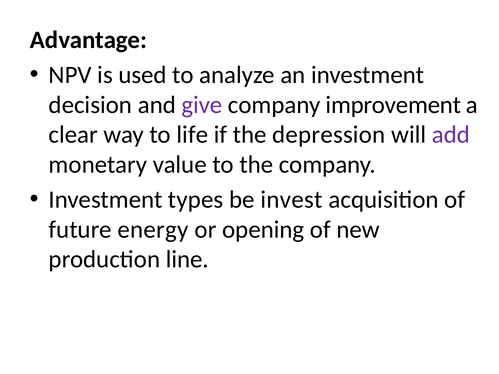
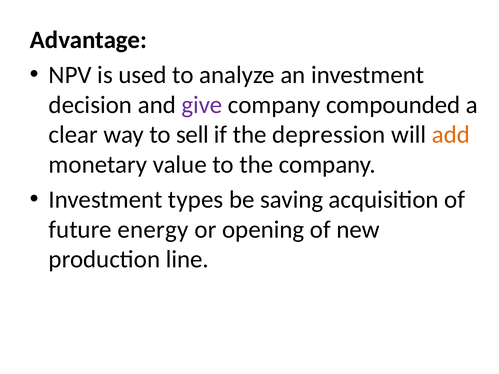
improvement: improvement -> compounded
life: life -> sell
add colour: purple -> orange
invest: invest -> saving
